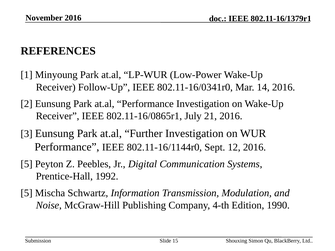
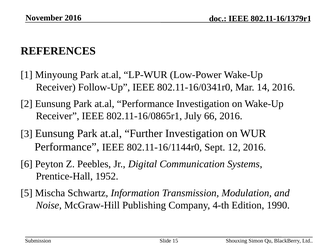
21: 21 -> 66
5 at (27, 164): 5 -> 6
1992: 1992 -> 1952
